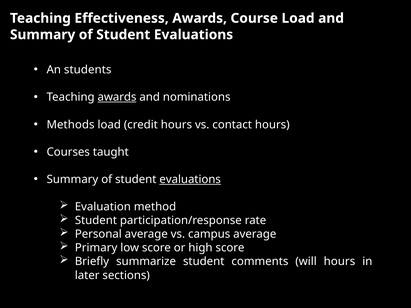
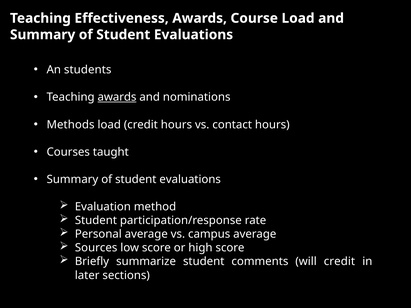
evaluations at (190, 180) underline: present -> none
Primary: Primary -> Sources
will hours: hours -> credit
